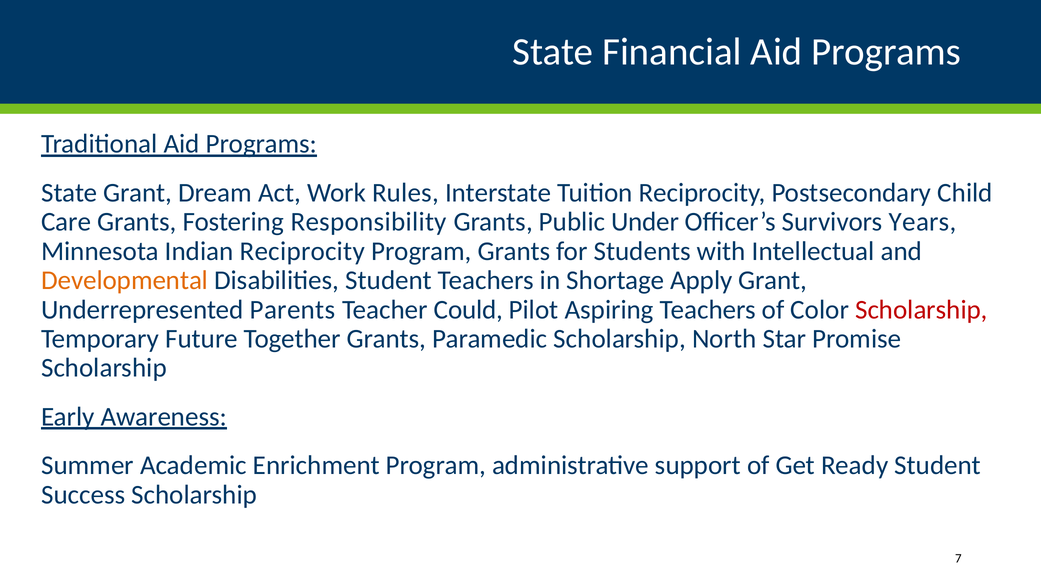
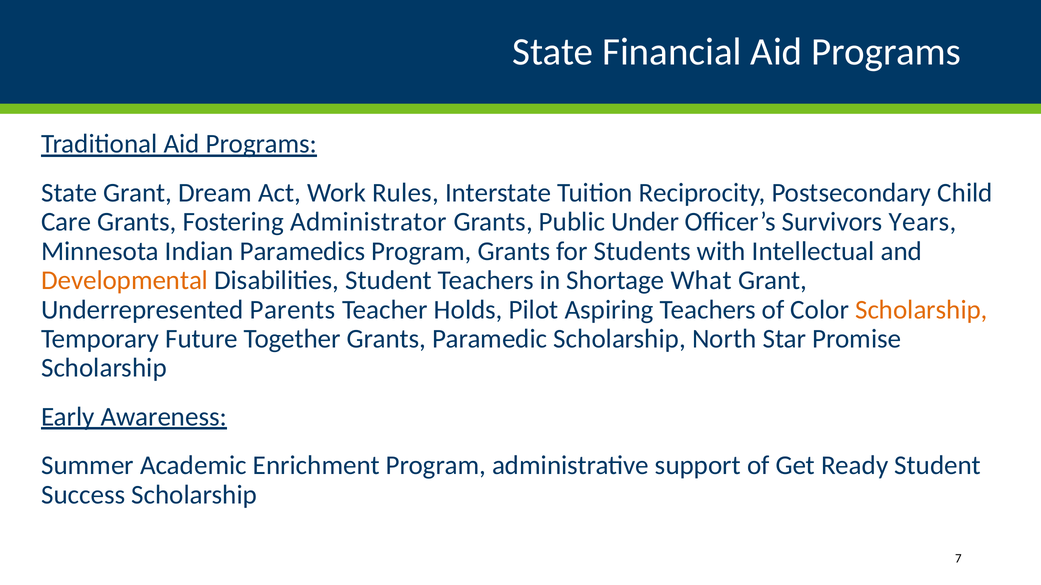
Responsibility: Responsibility -> Administrator
Indian Reciprocity: Reciprocity -> Paramedics
Apply: Apply -> What
Could: Could -> Holds
Scholarship at (921, 310) colour: red -> orange
